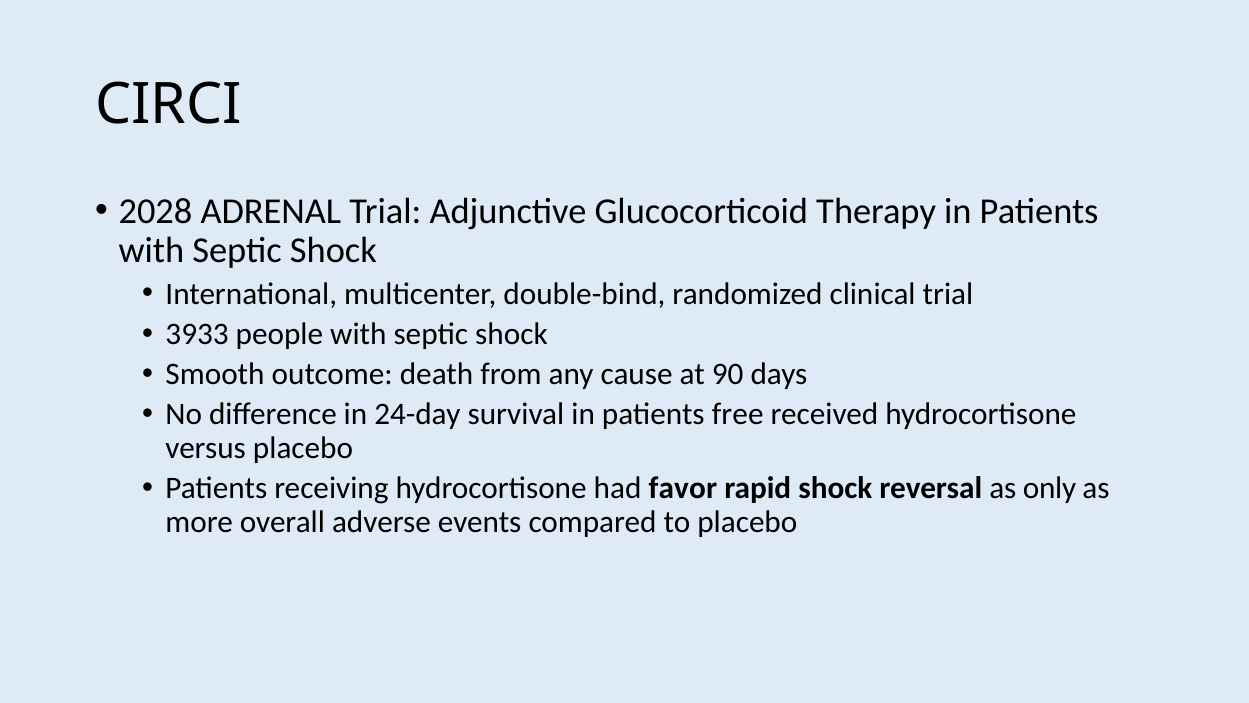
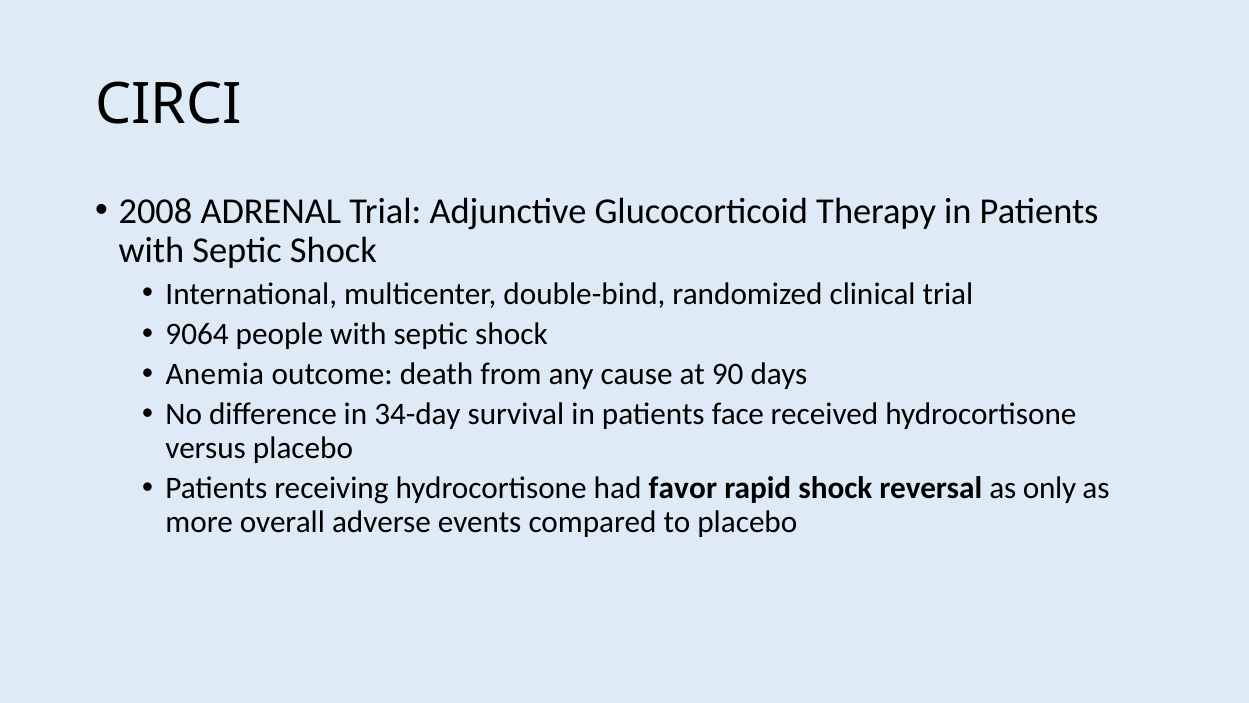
2028: 2028 -> 2008
3933: 3933 -> 9064
Smooth: Smooth -> Anemia
24-day: 24-day -> 34-day
free: free -> face
